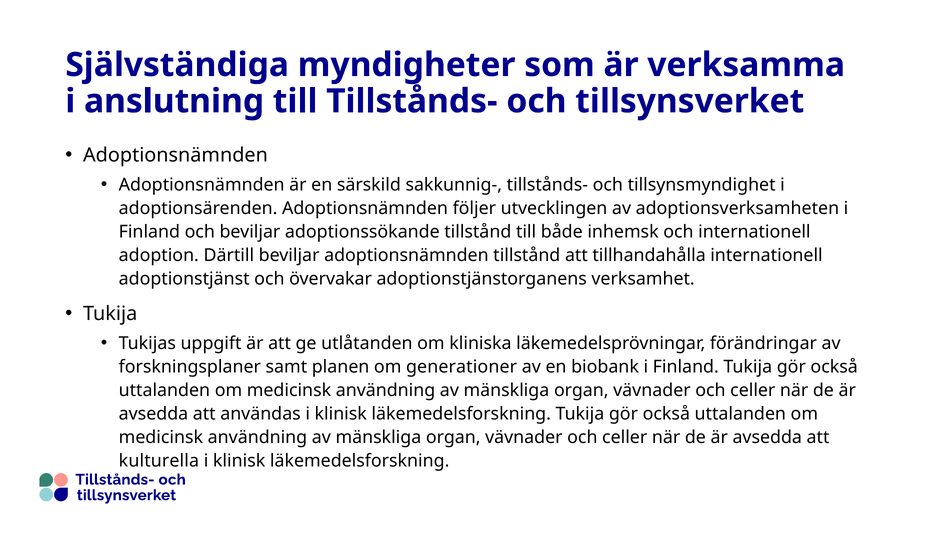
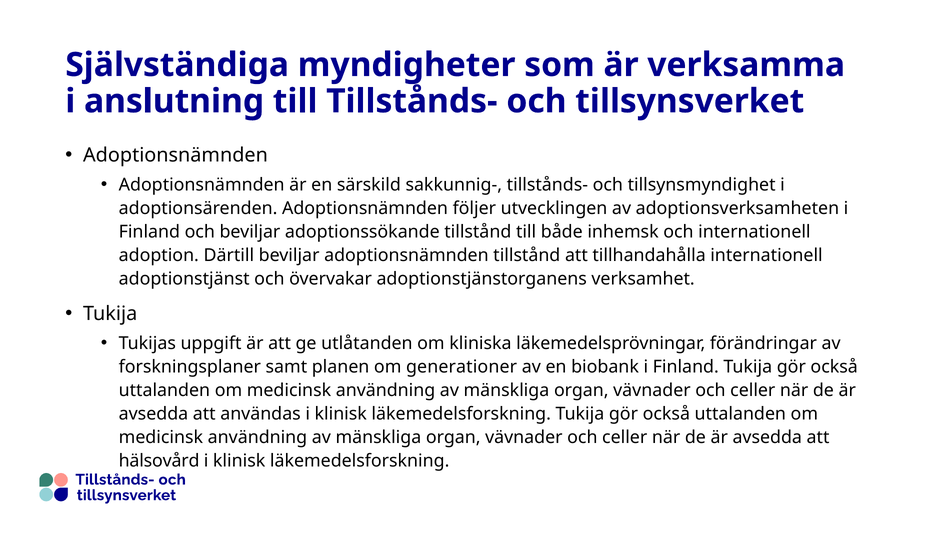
kulturella: kulturella -> hälsovård
